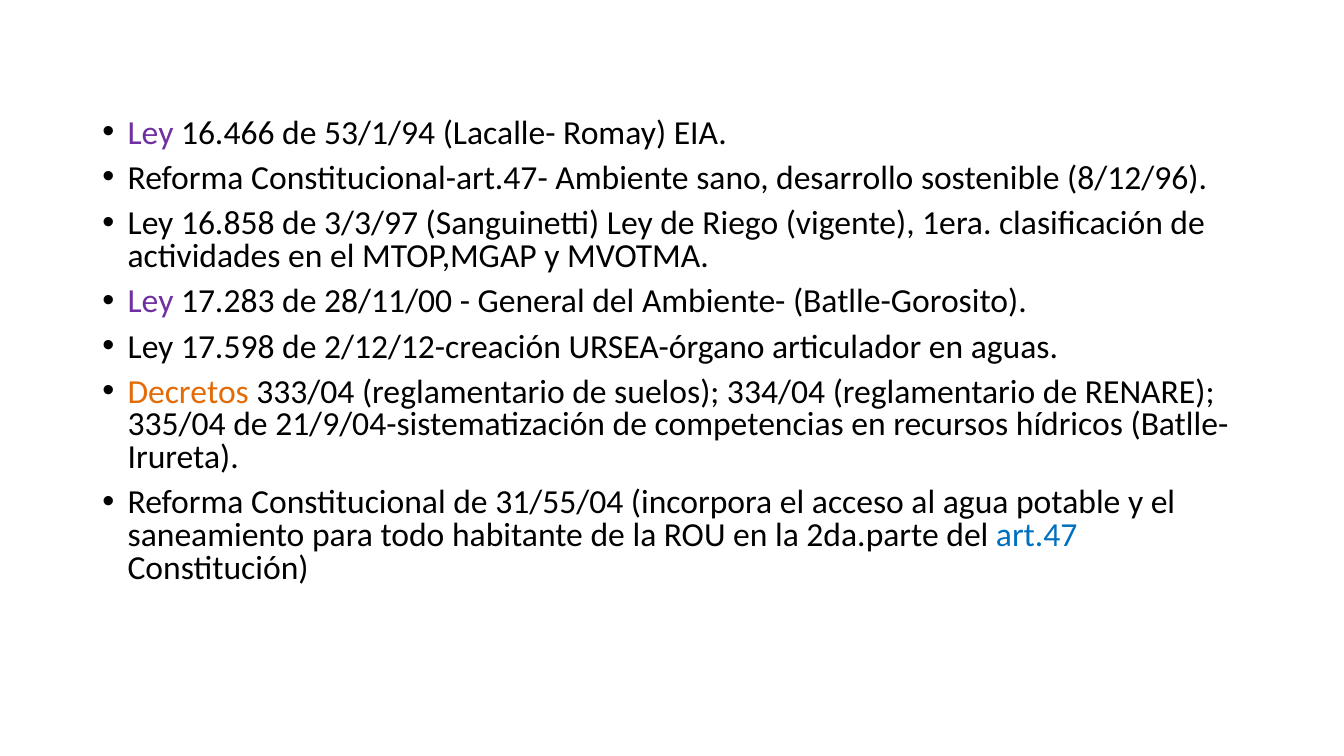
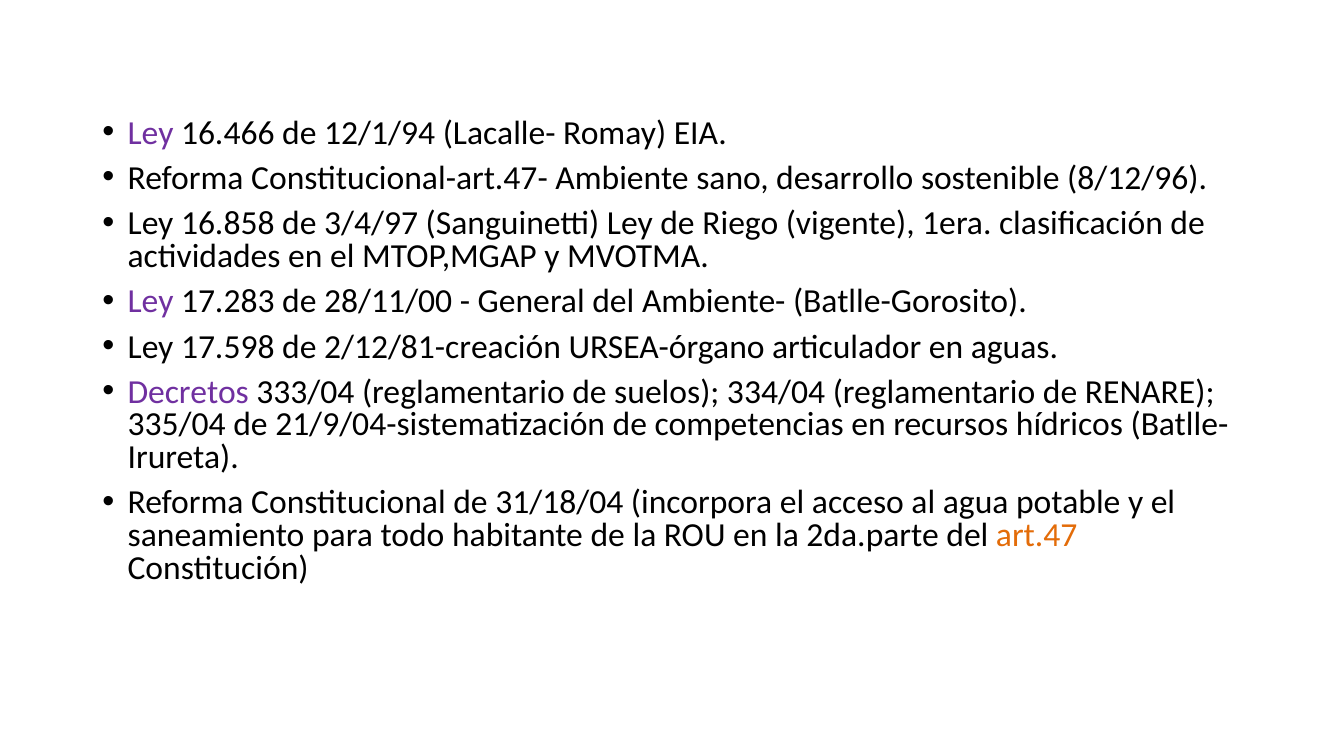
53/1/94: 53/1/94 -> 12/1/94
3/3/97: 3/3/97 -> 3/4/97
2/12/12-creación: 2/12/12-creación -> 2/12/81-creación
Decretos colour: orange -> purple
31/55/04: 31/55/04 -> 31/18/04
art.47 colour: blue -> orange
